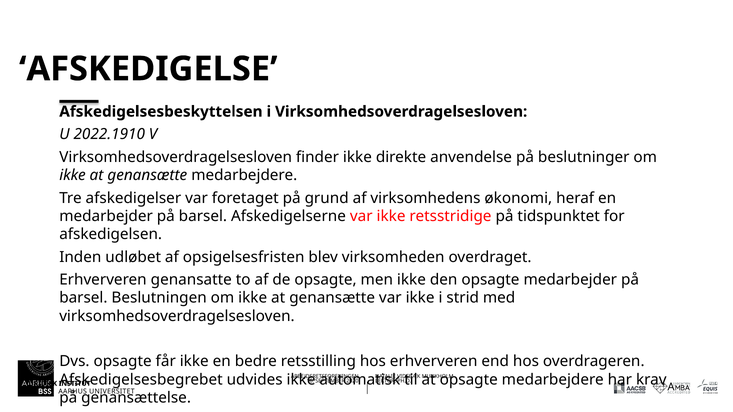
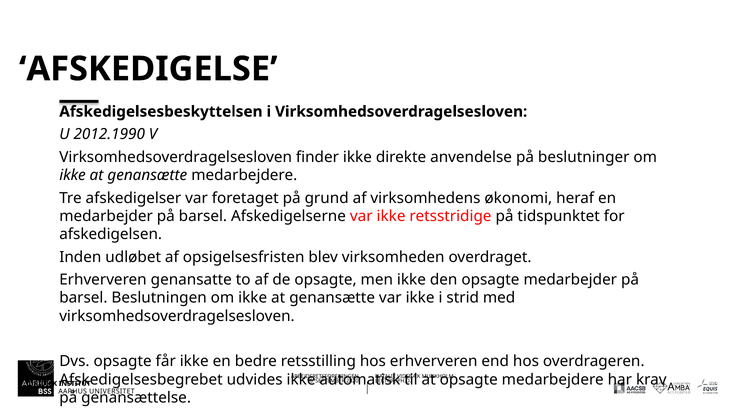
2022.1910: 2022.1910 -> 2012.1990
